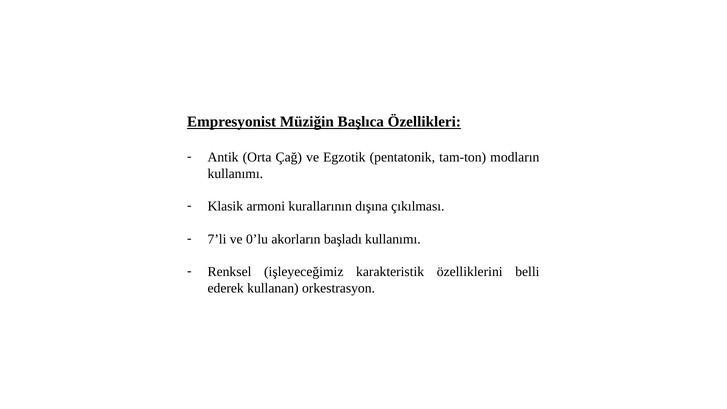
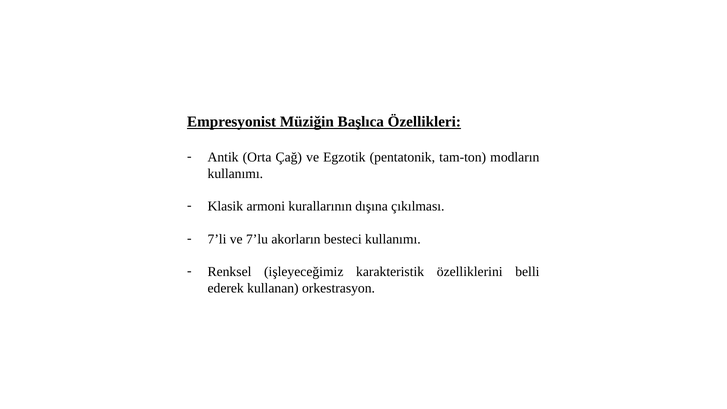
0’lu: 0’lu -> 7’lu
başladı: başladı -> besteci
